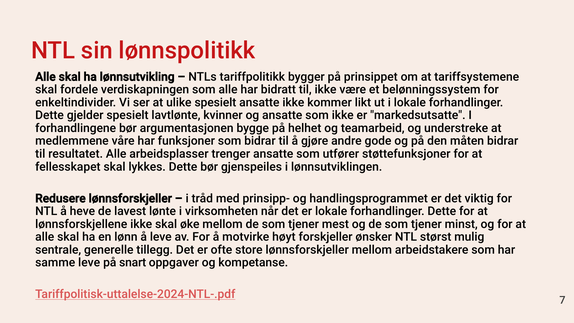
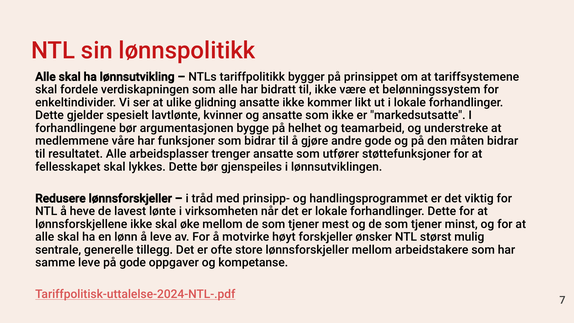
ulike spesielt: spesielt -> glidning
på snart: snart -> gode
